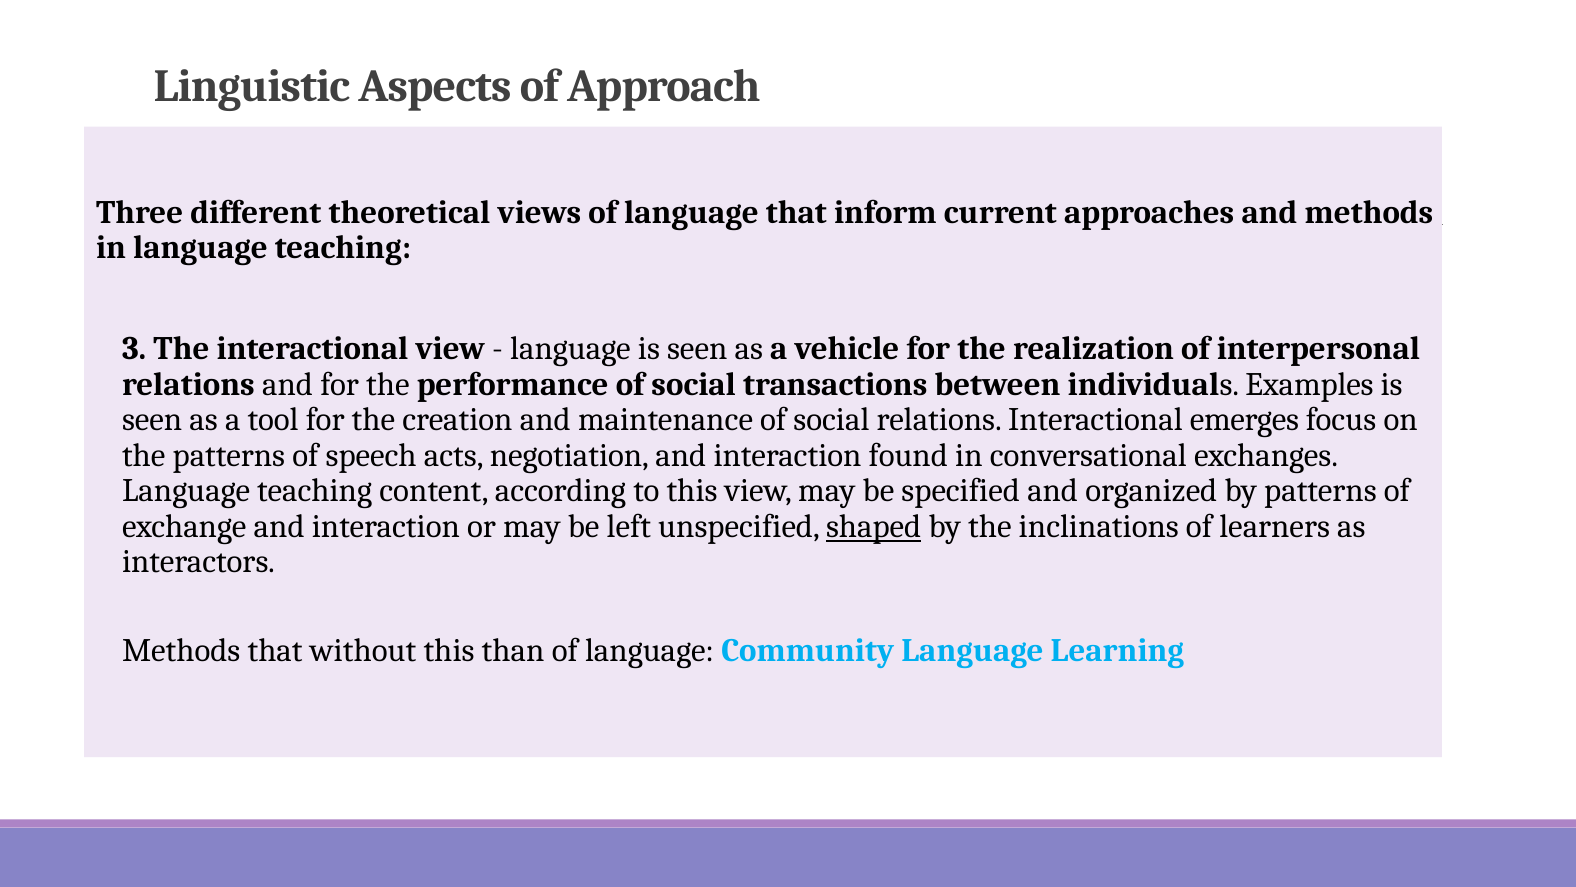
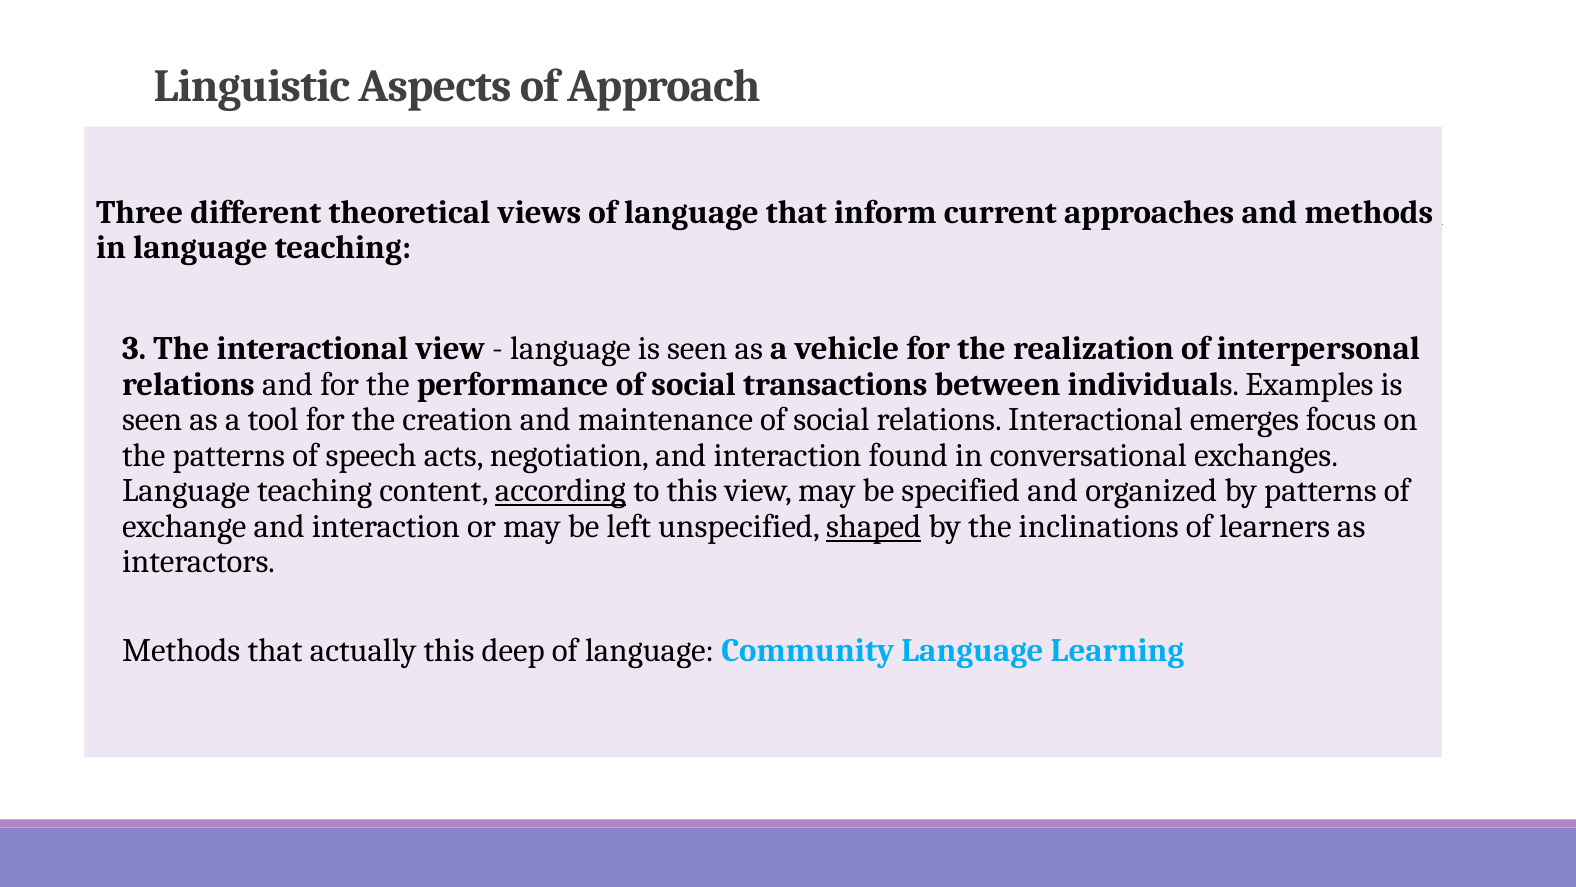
according underline: none -> present
without: without -> actually
than: than -> deep
